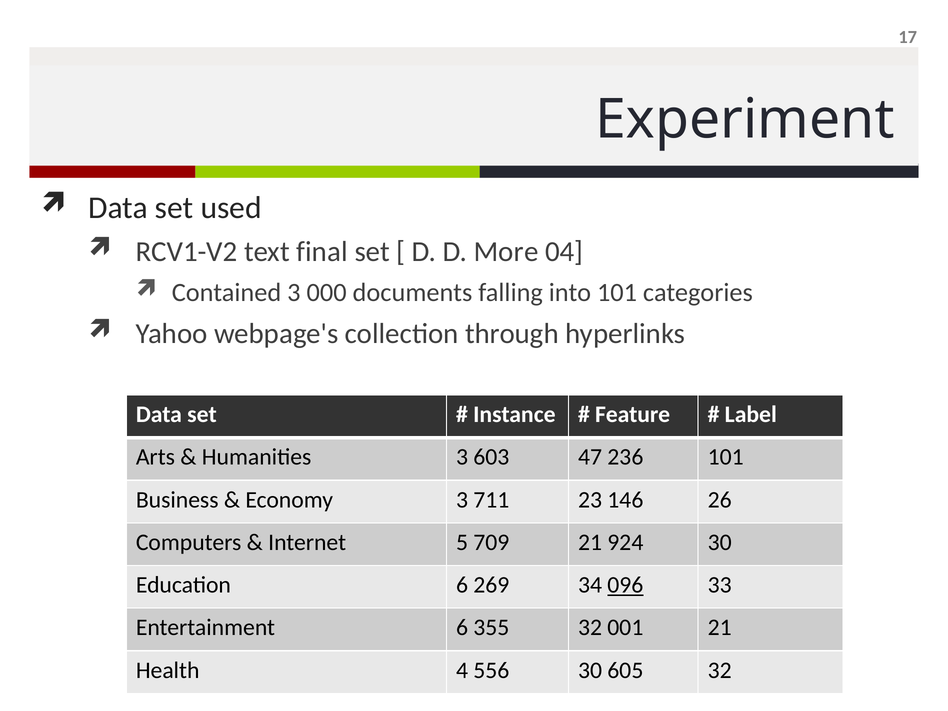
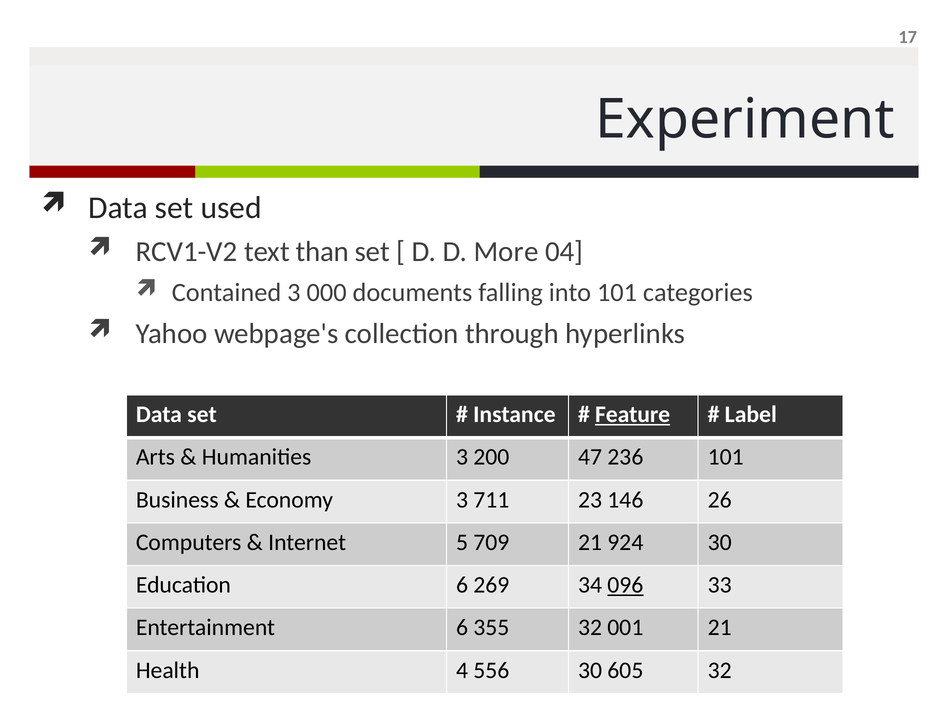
final: final -> than
Feature underline: none -> present
603: 603 -> 200
